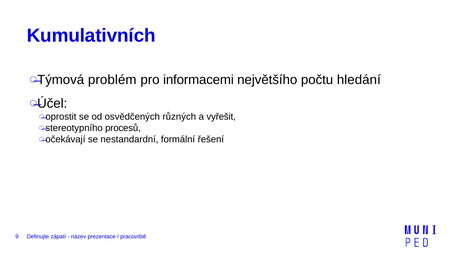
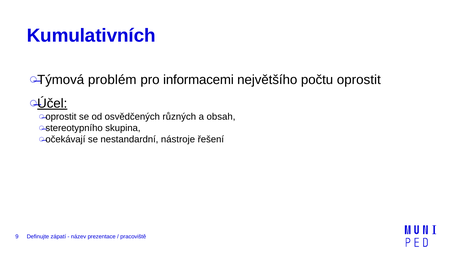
hledání: hledání -> oprostit
Účel underline: none -> present
vyřešit: vyřešit -> obsah
procesů: procesů -> skupina
formální: formální -> nástroje
